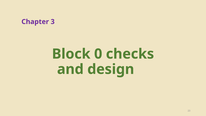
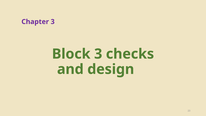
Block 0: 0 -> 3
